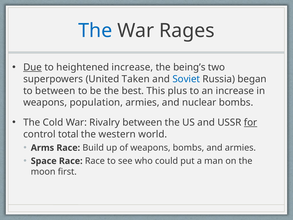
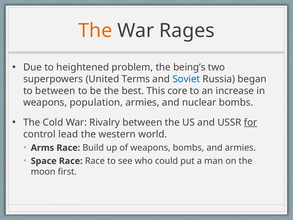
The at (95, 31) colour: blue -> orange
Due underline: present -> none
heightened increase: increase -> problem
Taken: Taken -> Terms
plus: plus -> core
total: total -> lead
